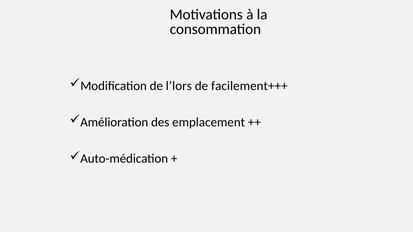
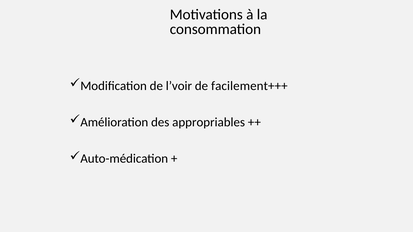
l’lors: l’lors -> l’voir
emplacement: emplacement -> appropriables
